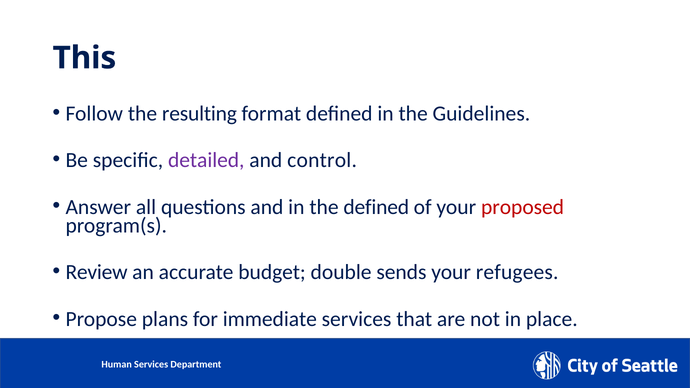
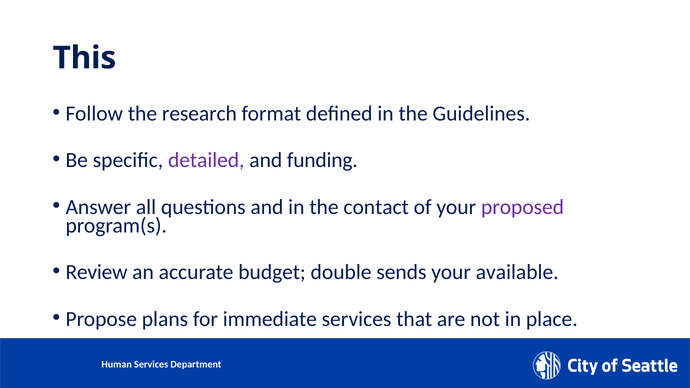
resulting: resulting -> research
control: control -> funding
the defined: defined -> contact
proposed colour: red -> purple
refugees: refugees -> available
